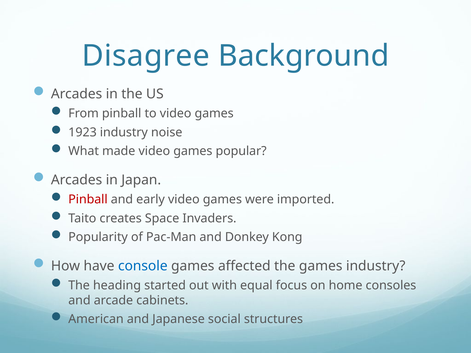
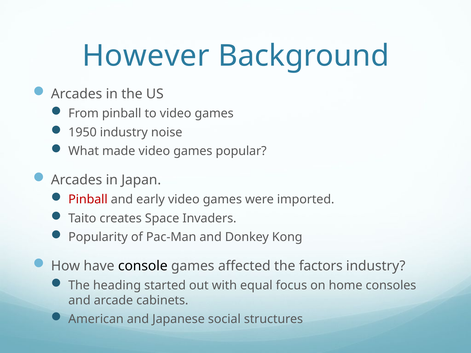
Disagree: Disagree -> However
1923: 1923 -> 1950
console colour: blue -> black
the games: games -> factors
